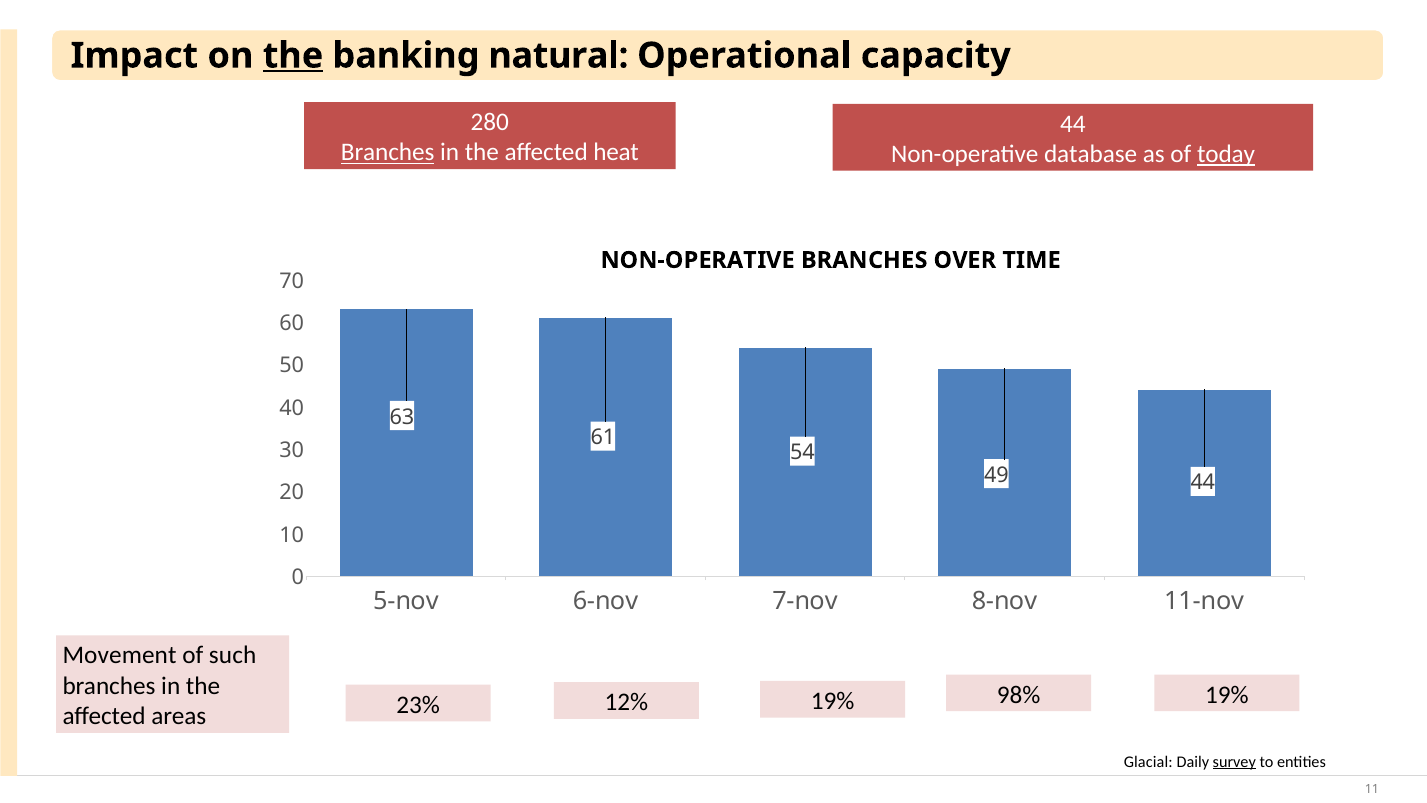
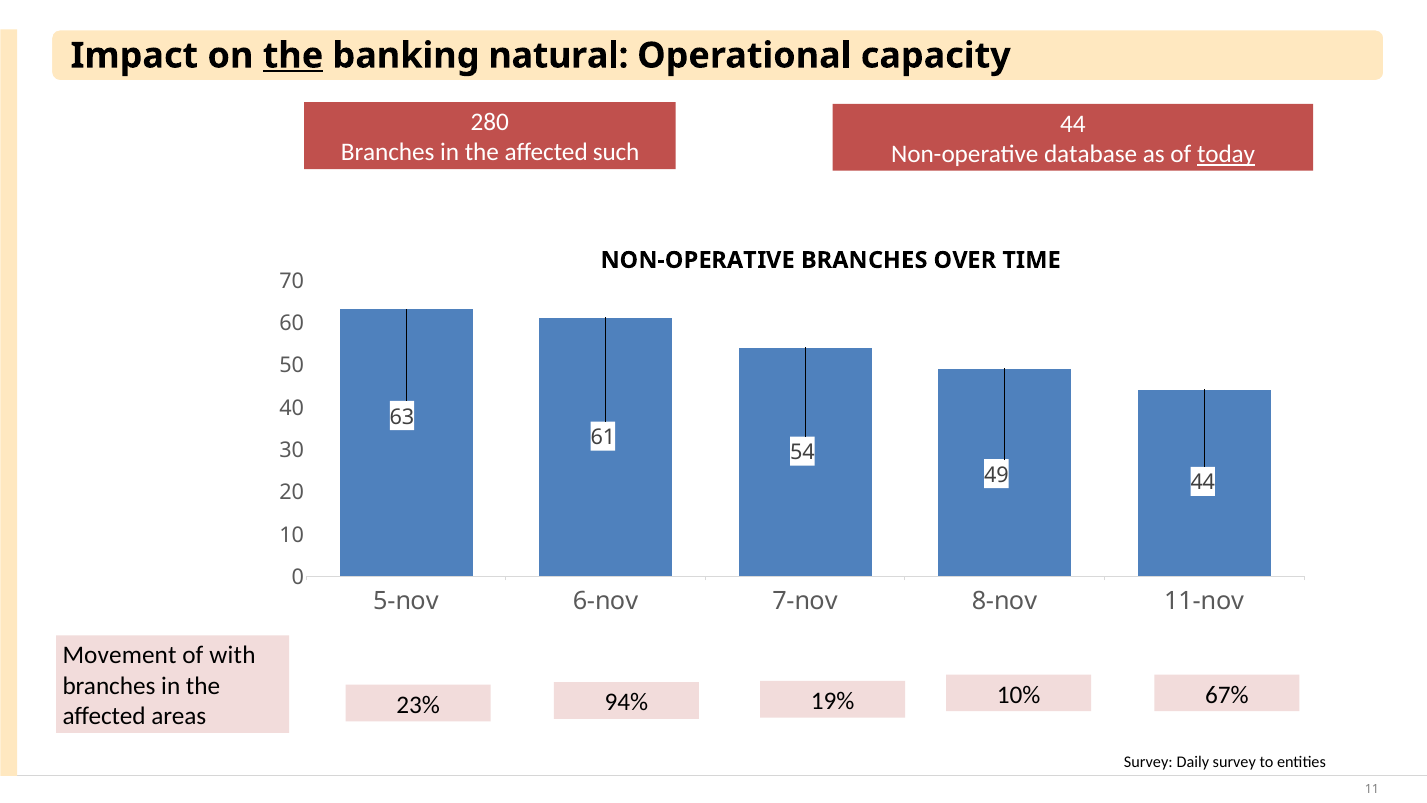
Branches at (388, 153) underline: present -> none
heat: heat -> such
such: such -> with
98%: 98% -> 10%
19% at (1227, 694): 19% -> 67%
12%: 12% -> 94%
Glacial at (1148, 762): Glacial -> Survey
survey at (1234, 762) underline: present -> none
